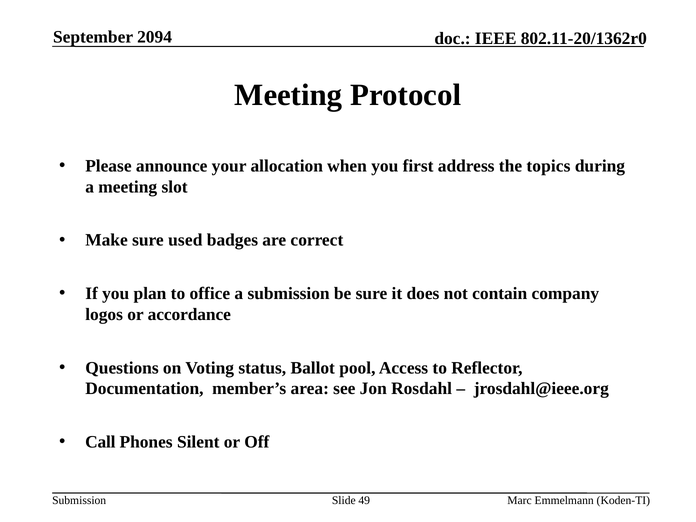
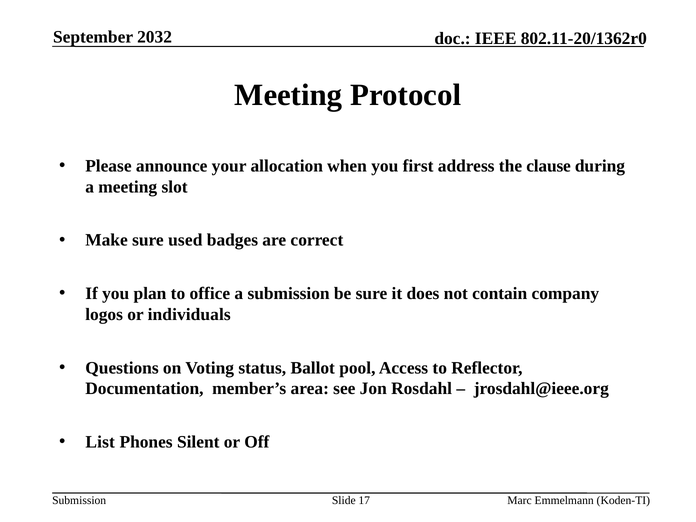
2094: 2094 -> 2032
topics: topics -> clause
accordance: accordance -> individuals
Call: Call -> List
49: 49 -> 17
